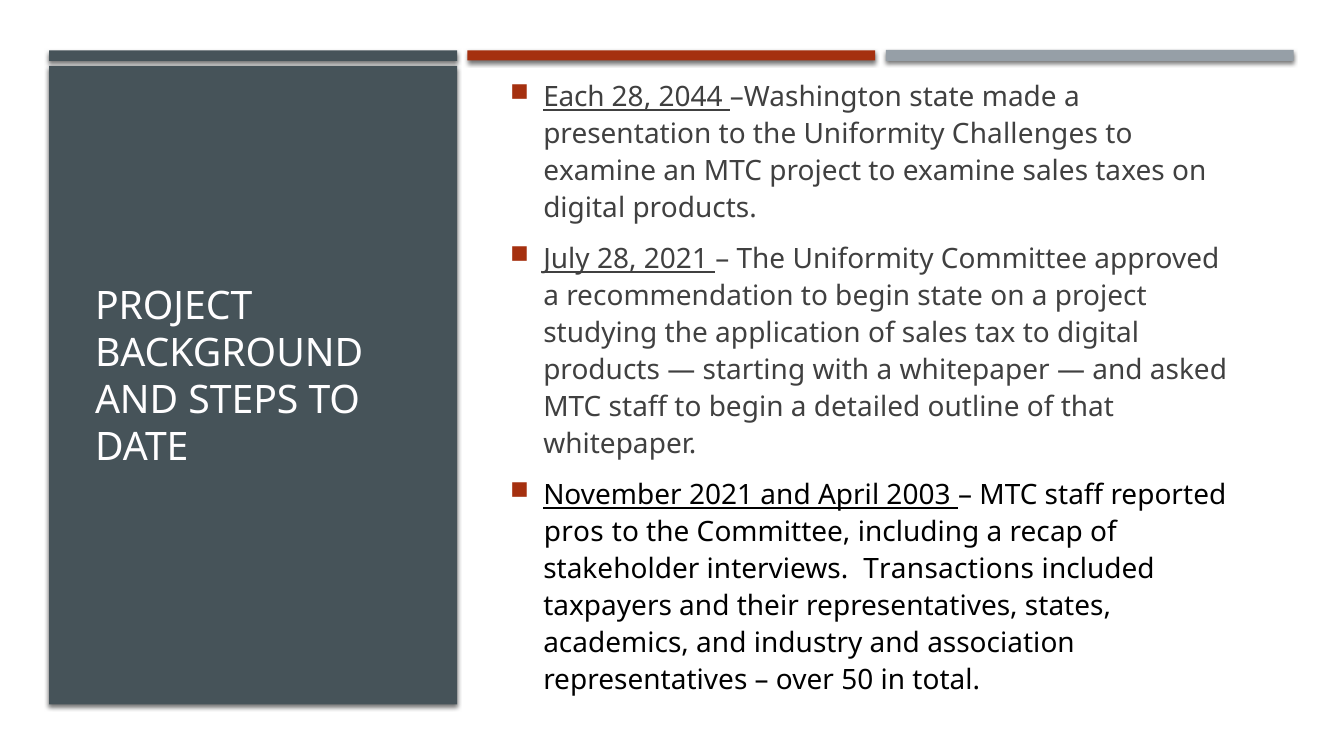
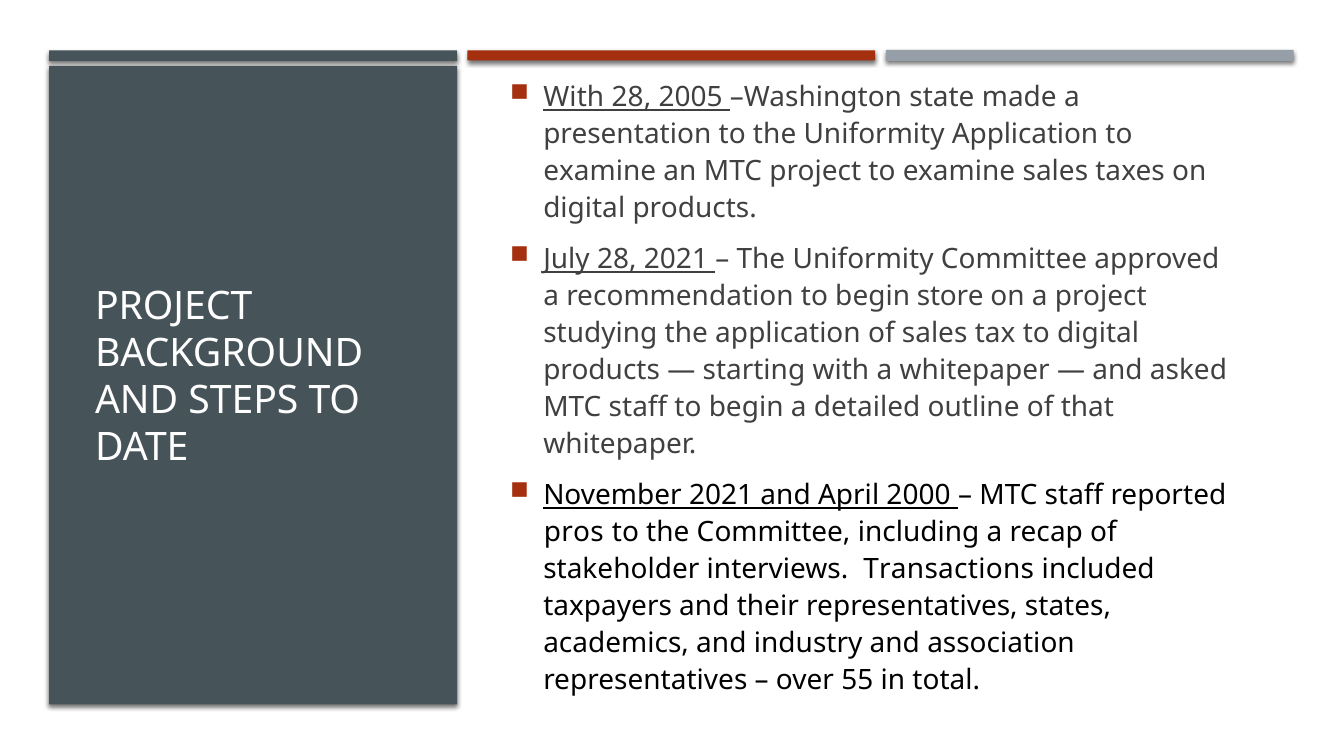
Each at (574, 97): Each -> With
2044: 2044 -> 2005
Uniformity Challenges: Challenges -> Application
begin state: state -> store
2003: 2003 -> 2000
50: 50 -> 55
